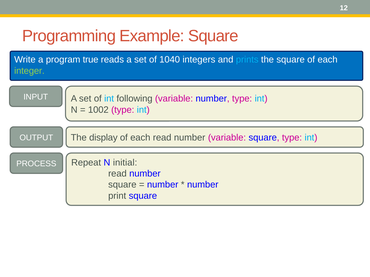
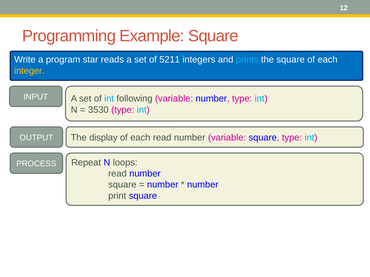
true: true -> star
1040: 1040 -> 5211
integer colour: light green -> yellow
1002: 1002 -> 3530
initial: initial -> loops
